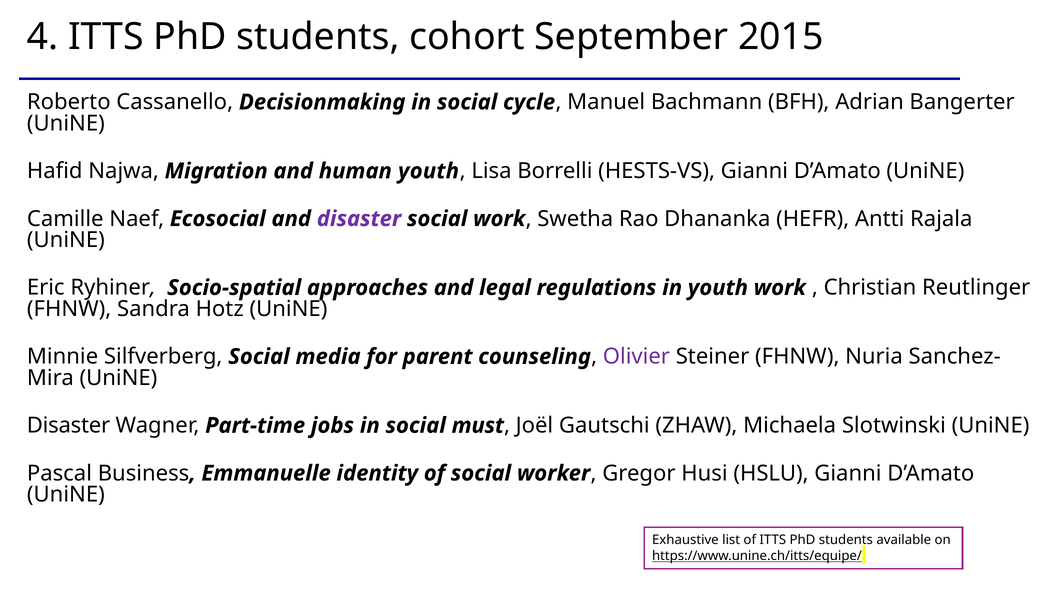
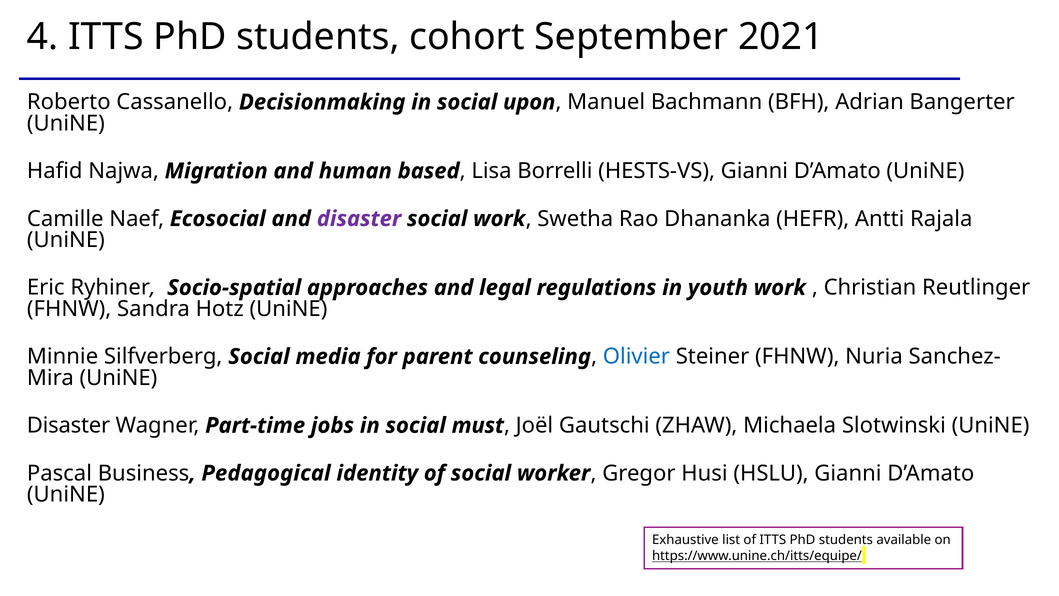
2015: 2015 -> 2021
cycle: cycle -> upon
human youth: youth -> based
Olivier colour: purple -> blue
Emmanuelle: Emmanuelle -> Pedagogical
